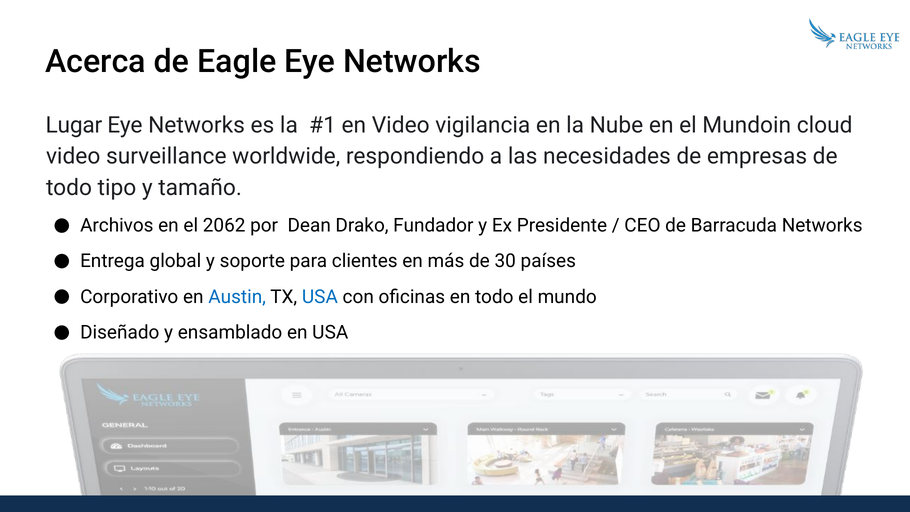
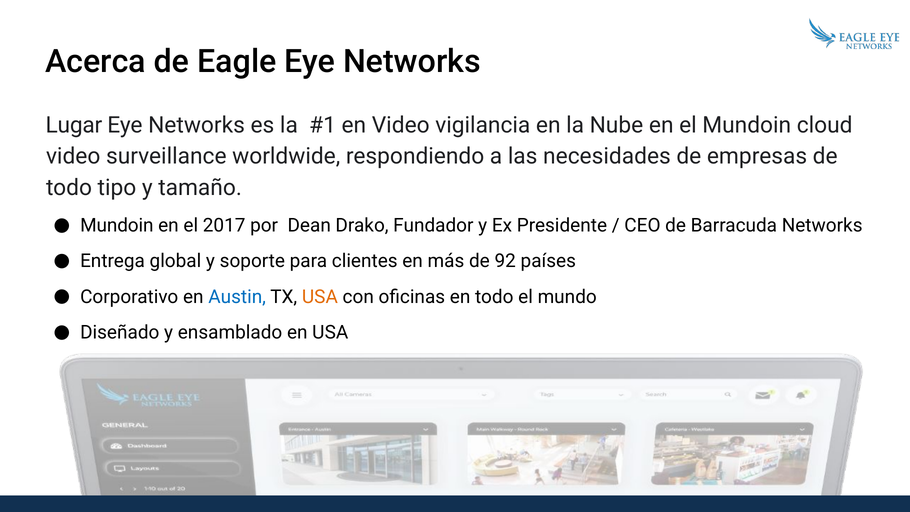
Archivos at (117, 225): Archivos -> Mundoin
2062: 2062 -> 2017
30: 30 -> 92
USA at (320, 297) colour: blue -> orange
